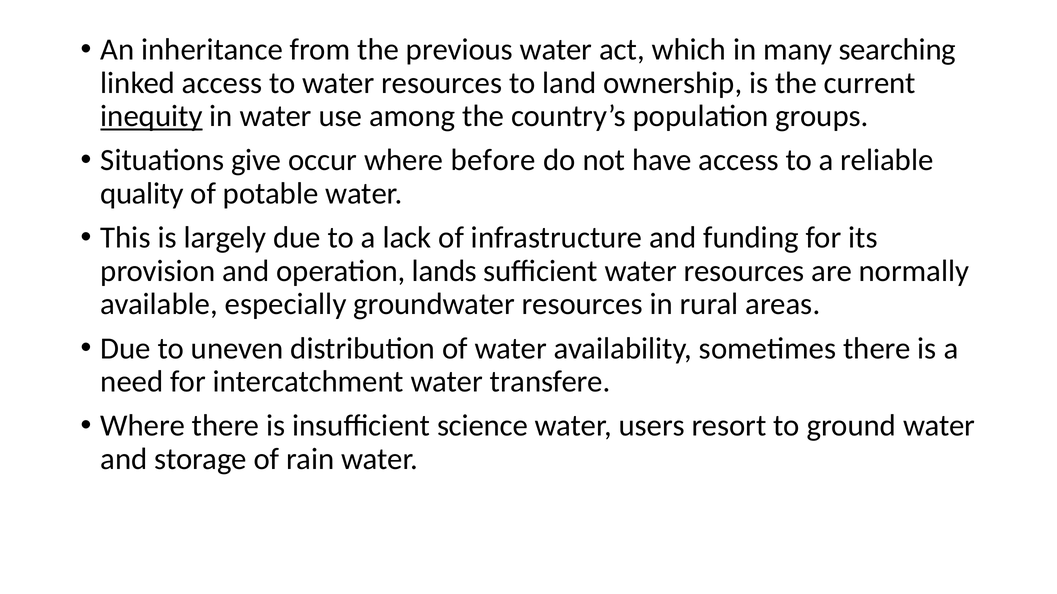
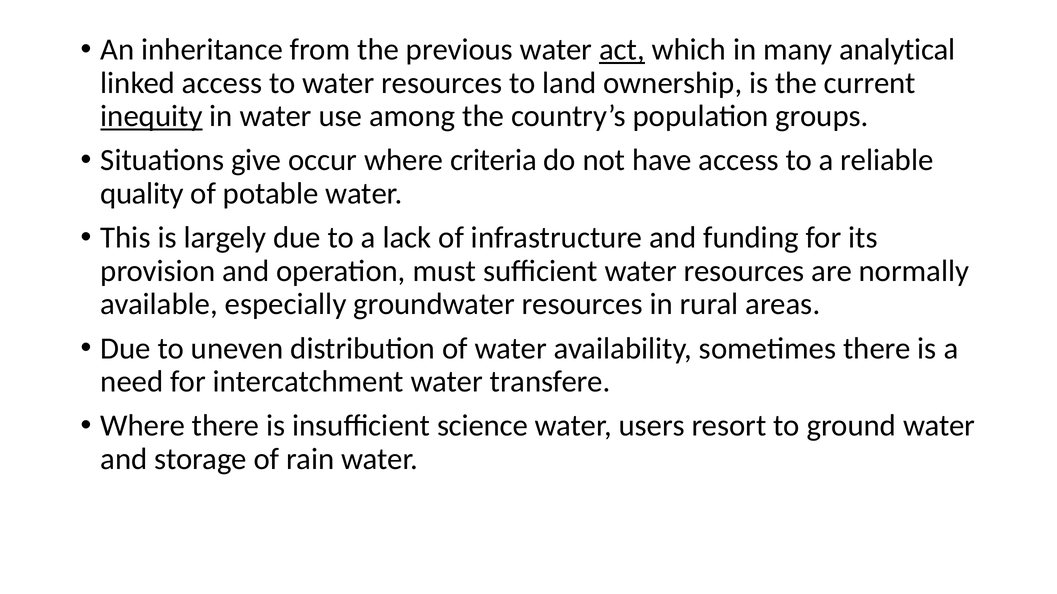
act underline: none -> present
searching: searching -> analytical
before: before -> criteria
lands: lands -> must
